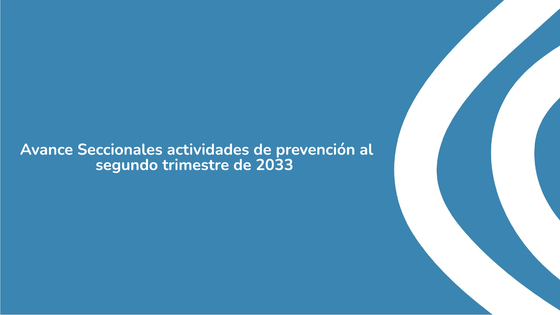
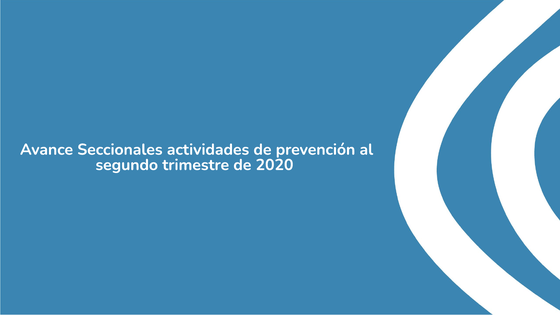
2033: 2033 -> 2020
